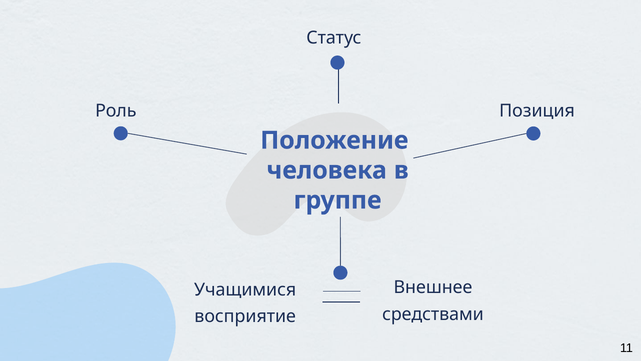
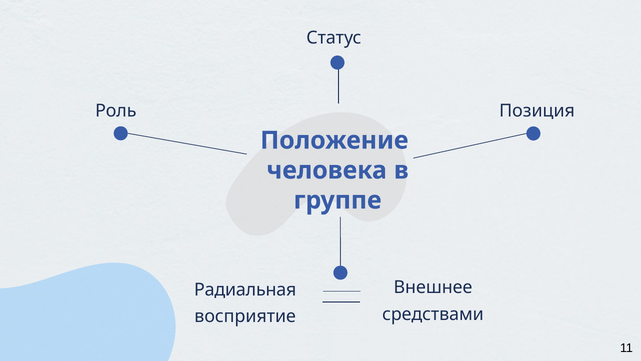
Учащимися: Учащимися -> Радиальная
